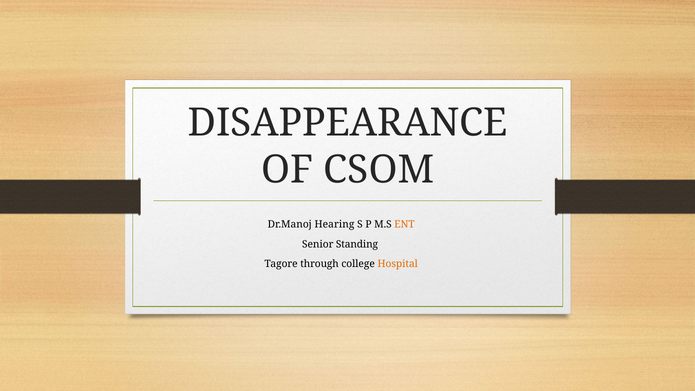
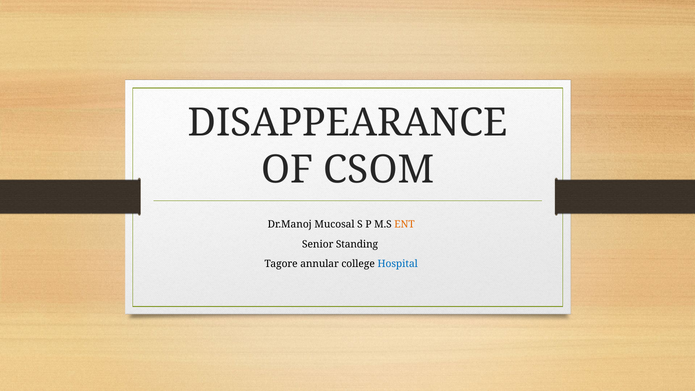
Hearing: Hearing -> Mucosal
through: through -> annular
Hospital colour: orange -> blue
